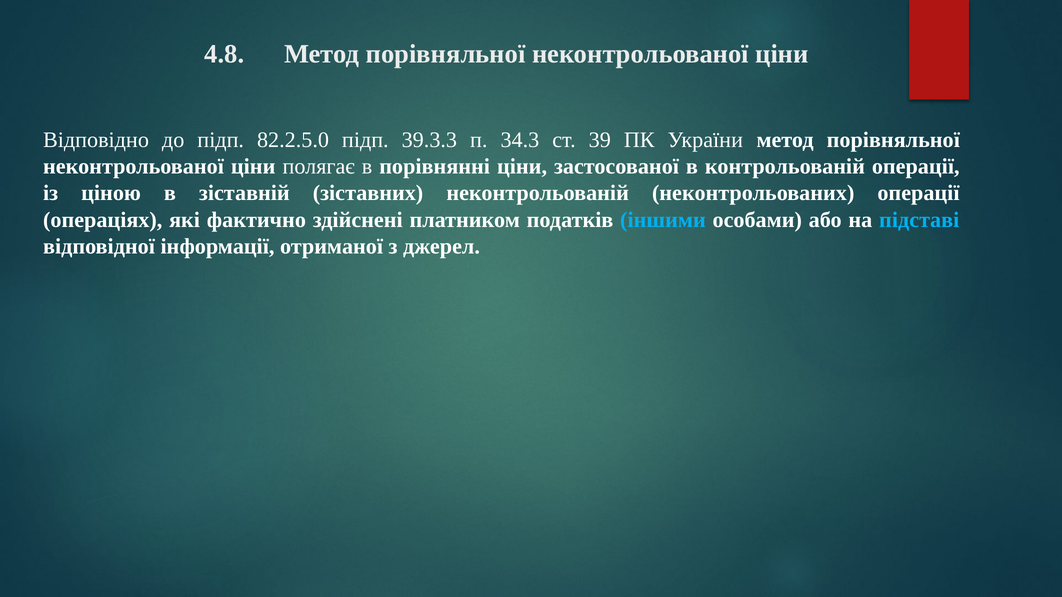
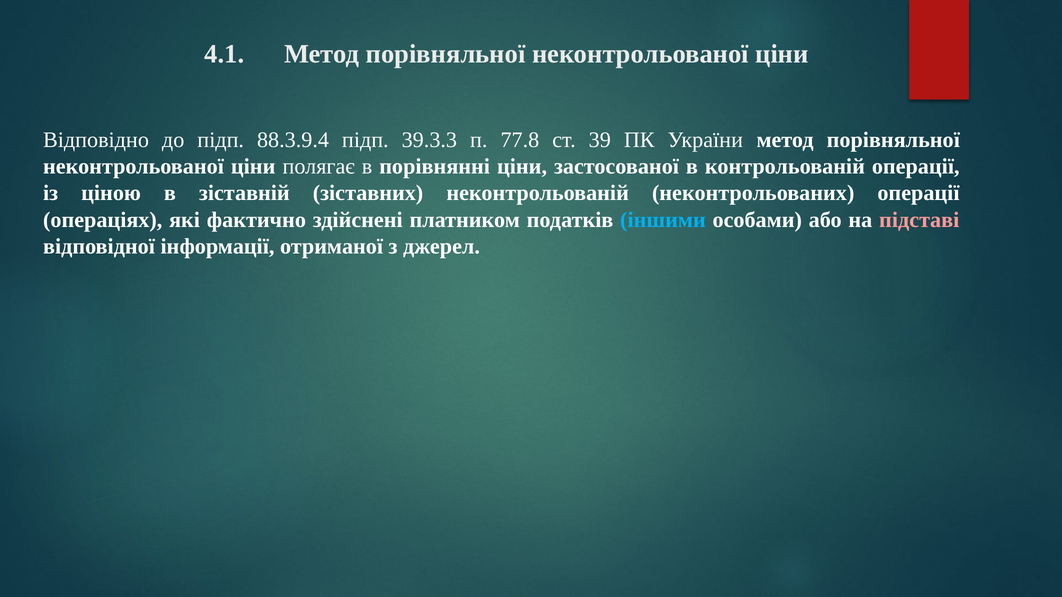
4.8: 4.8 -> 4.1
82.2.5.0: 82.2.5.0 -> 88.3.9.4
34.3: 34.3 -> 77.8
підставі colour: light blue -> pink
